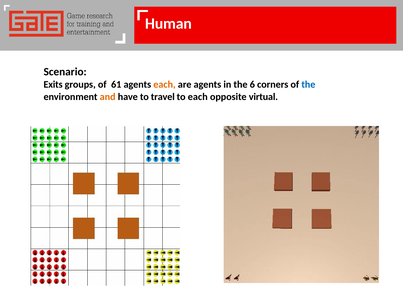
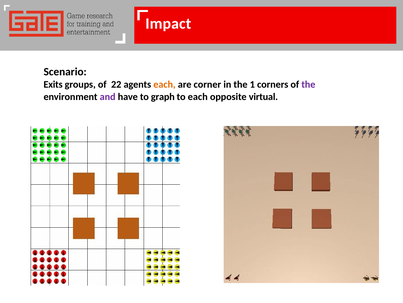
Human: Human -> Impact
61: 61 -> 22
are agents: agents -> corner
6: 6 -> 1
the at (308, 84) colour: blue -> purple
and colour: orange -> purple
travel: travel -> graph
